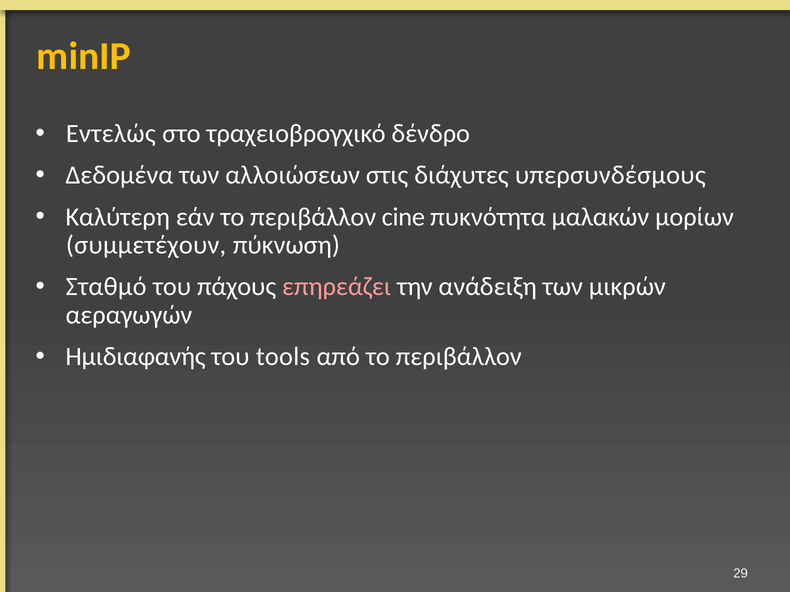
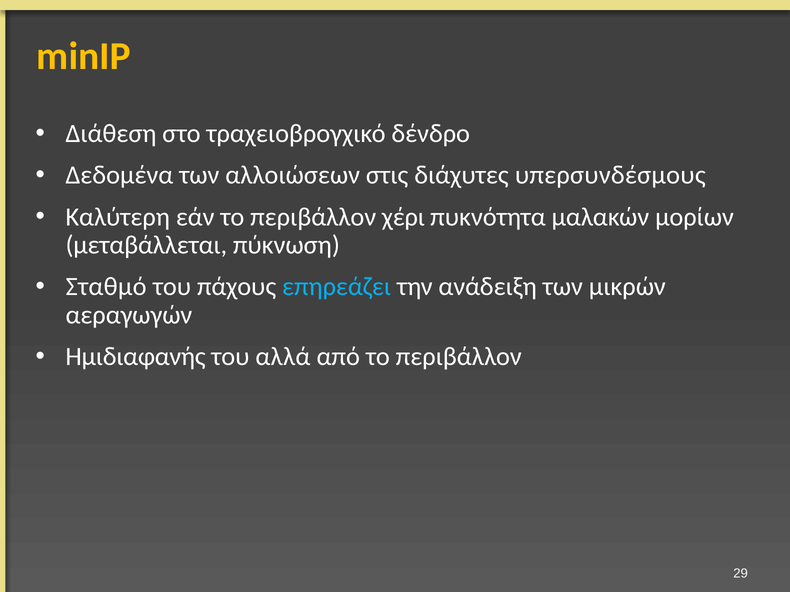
Εντελώς: Εντελώς -> Διάθεση
cine: cine -> χέρι
συμμετέχουν: συμμετέχουν -> μεταβάλλεται
επηρεάζει colour: pink -> light blue
tools: tools -> αλλά
